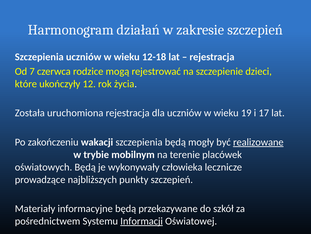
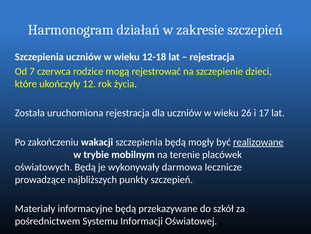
19: 19 -> 26
człowieka: człowieka -> darmowa
Informacji underline: present -> none
